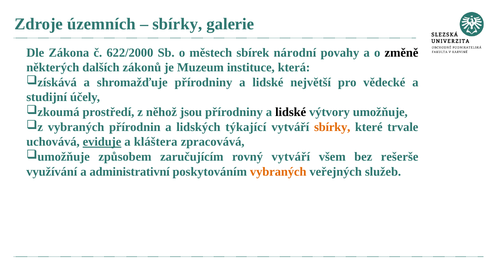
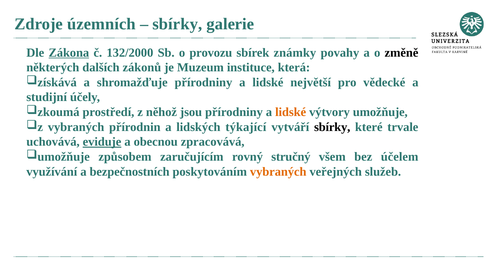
Zákona underline: none -> present
622/2000: 622/2000 -> 132/2000
městech: městech -> provozu
národní: národní -> známky
lidské at (291, 112) colour: black -> orange
sbírky at (332, 127) colour: orange -> black
kláštera: kláštera -> obecnou
rovný vytváří: vytváří -> stručný
rešerše: rešerše -> účelem
administrativní: administrativní -> bezpečnostních
